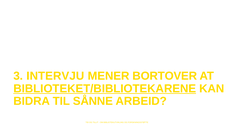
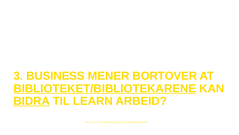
INTERVJU: INTERVJU -> BUSINESS
BIDRA underline: none -> present
SÅNNE: SÅNNE -> LEARN
